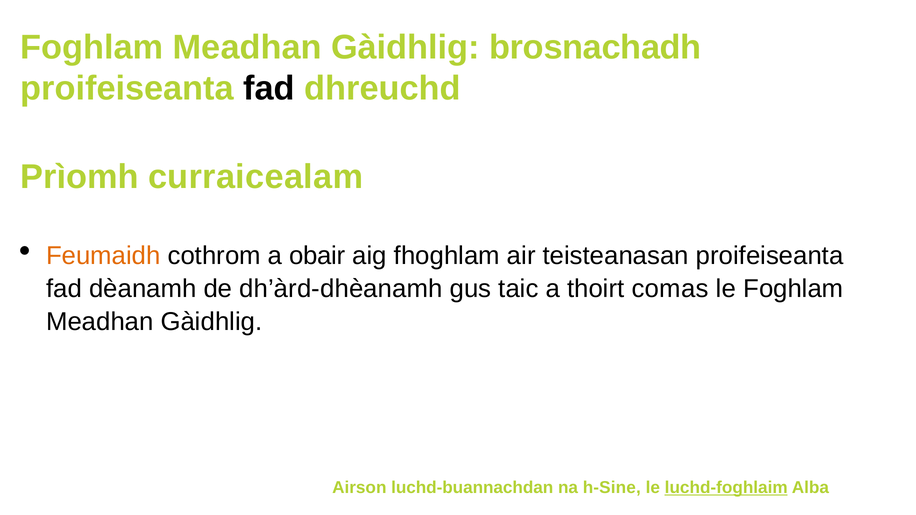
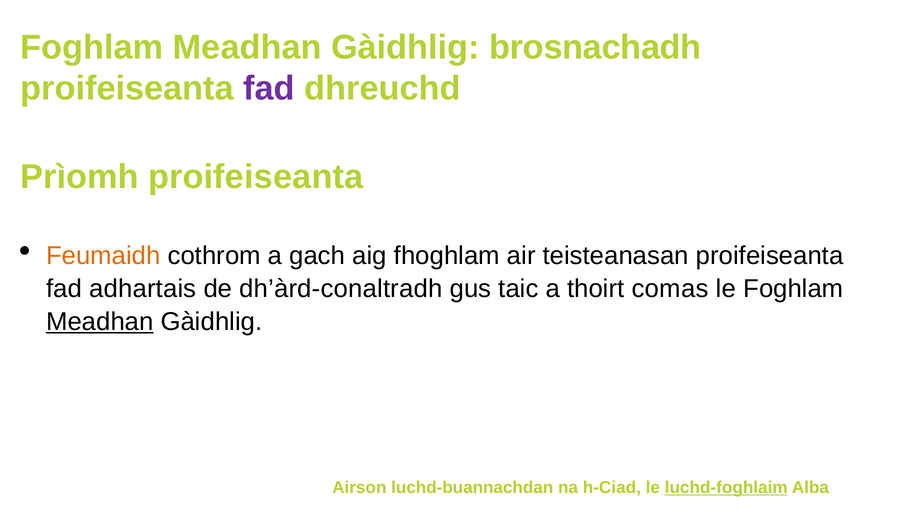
fad at (269, 89) colour: black -> purple
Prìomh curraicealam: curraicealam -> proifeiseanta
obair: obair -> gach
dèanamh: dèanamh -> adhartais
dh’àrd-dhèanamh: dh’àrd-dhèanamh -> dh’àrd-conaltradh
Meadhan at (100, 322) underline: none -> present
h-Sine: h-Sine -> h-Ciad
